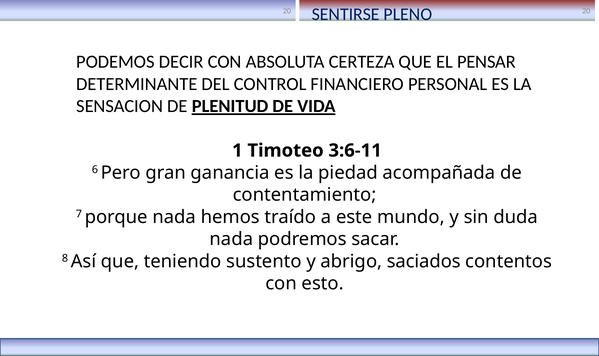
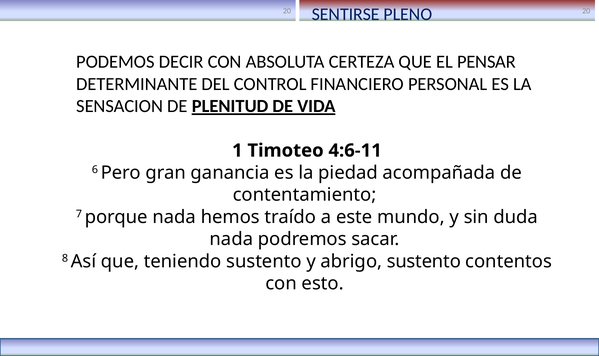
3:6-11: 3:6-11 -> 4:6-11
abrigo saciados: saciados -> sustento
